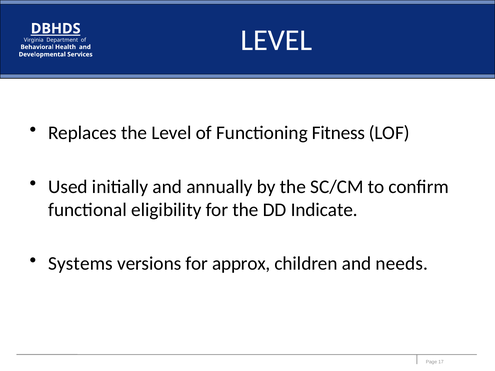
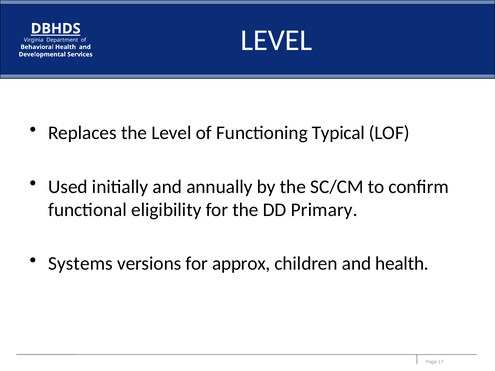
Fitness: Fitness -> Typical
Indicate: Indicate -> Primary
and needs: needs -> health
